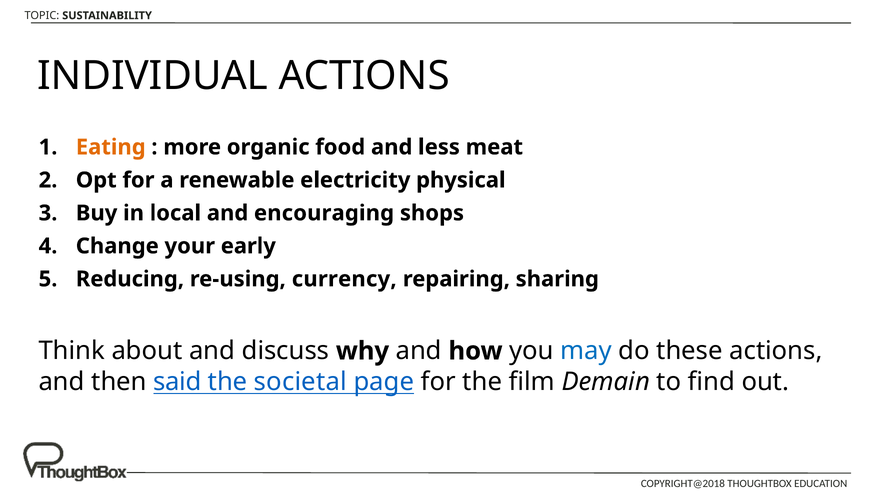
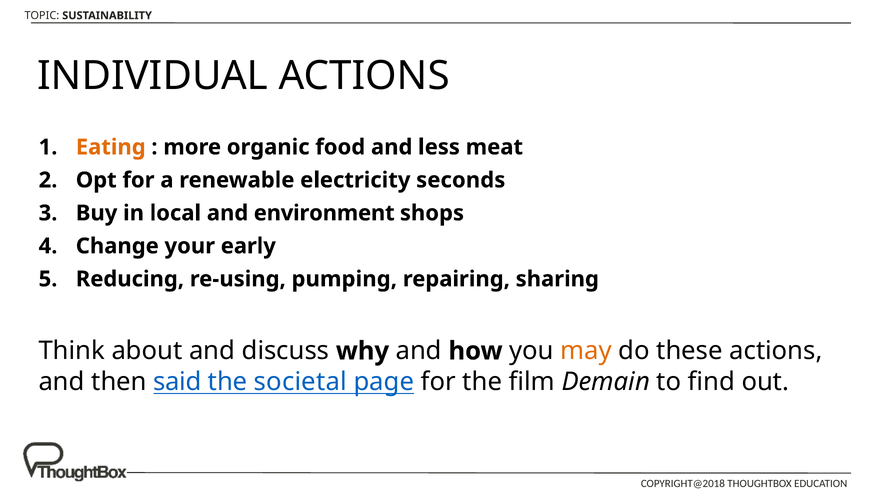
physical: physical -> seconds
encouraging: encouraging -> environment
currency: currency -> pumping
may colour: blue -> orange
